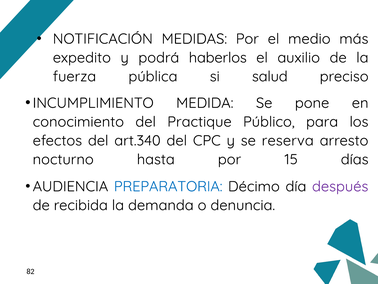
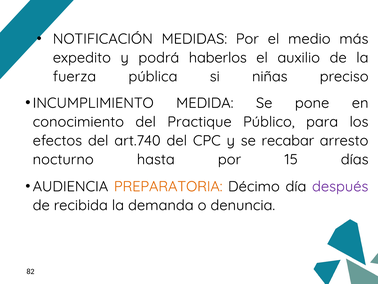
salud: salud -> niñas
art.340: art.340 -> art.740
reserva: reserva -> recabar
PREPARATORIA colour: blue -> orange
